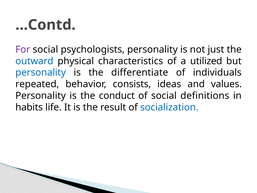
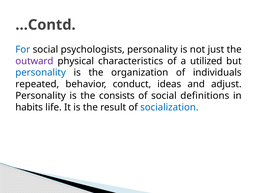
For colour: purple -> blue
outward colour: blue -> purple
differentiate: differentiate -> organization
consists: consists -> conduct
values: values -> adjust
conduct: conduct -> consists
